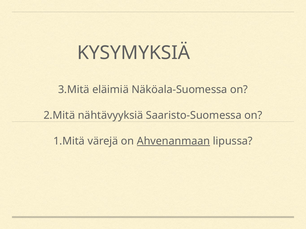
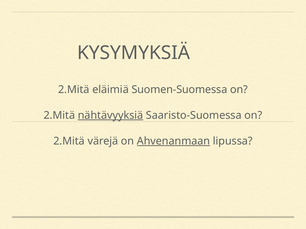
3.Mitä at (74, 90): 3.Mitä -> 2.Mitä
Näköala-Suomessa: Näköala-Suomessa -> Suomen-Suomessa
nähtävyyksiä underline: none -> present
1.Mitä at (69, 141): 1.Mitä -> 2.Mitä
